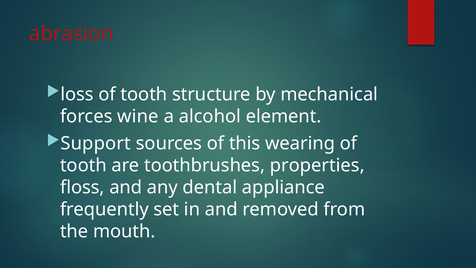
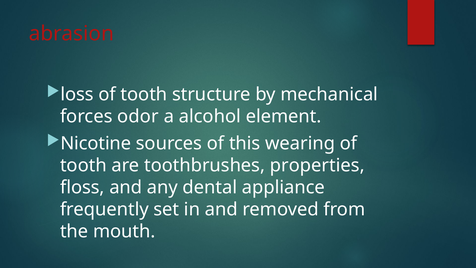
wine: wine -> odor
Support: Support -> Nicotine
